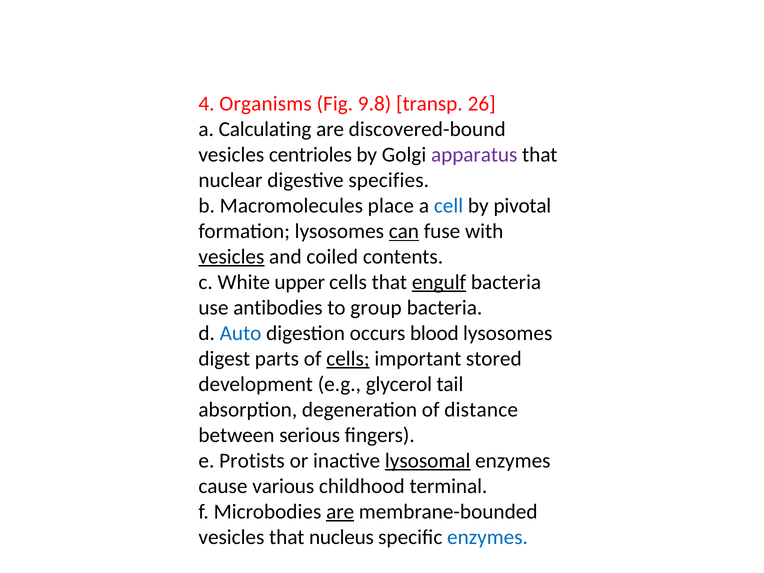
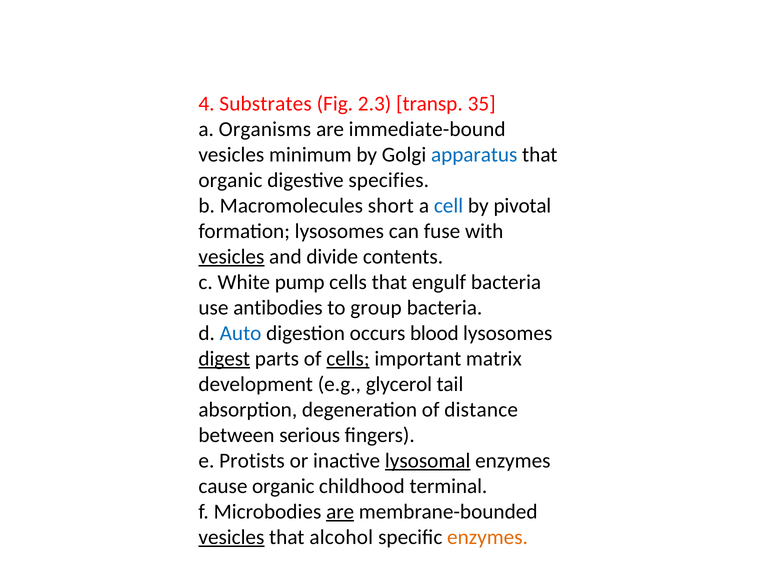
Organisms: Organisms -> Substrates
9.8: 9.8 -> 2.3
26: 26 -> 35
Calculating: Calculating -> Organisms
discovered-bound: discovered-bound -> immediate-bound
centrioles: centrioles -> minimum
apparatus colour: purple -> blue
nuclear at (230, 180): nuclear -> organic
place: place -> short
can underline: present -> none
coiled: coiled -> divide
upper: upper -> pump
engulf underline: present -> none
digest underline: none -> present
stored: stored -> matrix
cause various: various -> organic
vesicles at (231, 537) underline: none -> present
nucleus: nucleus -> alcohol
enzymes at (488, 537) colour: blue -> orange
